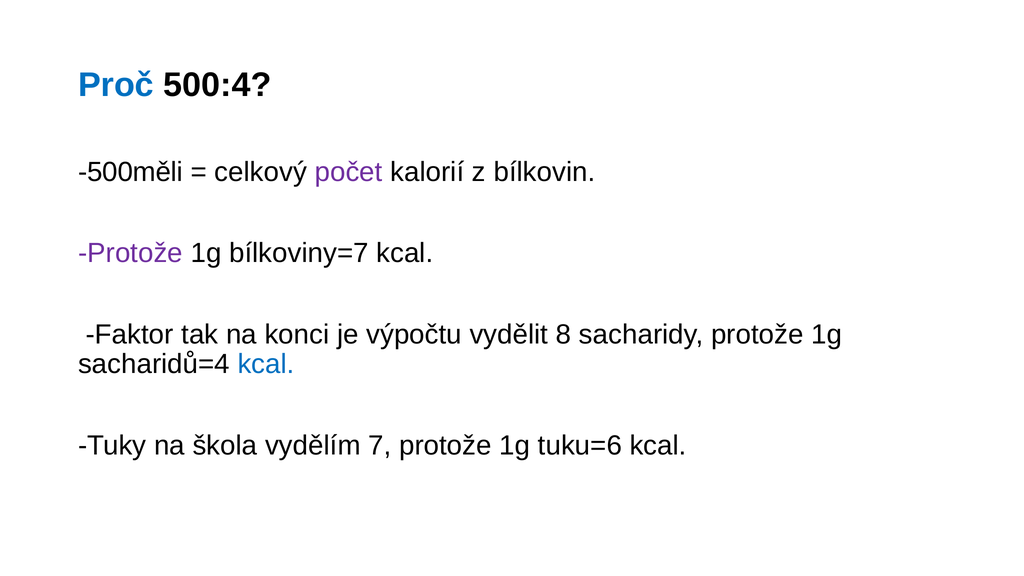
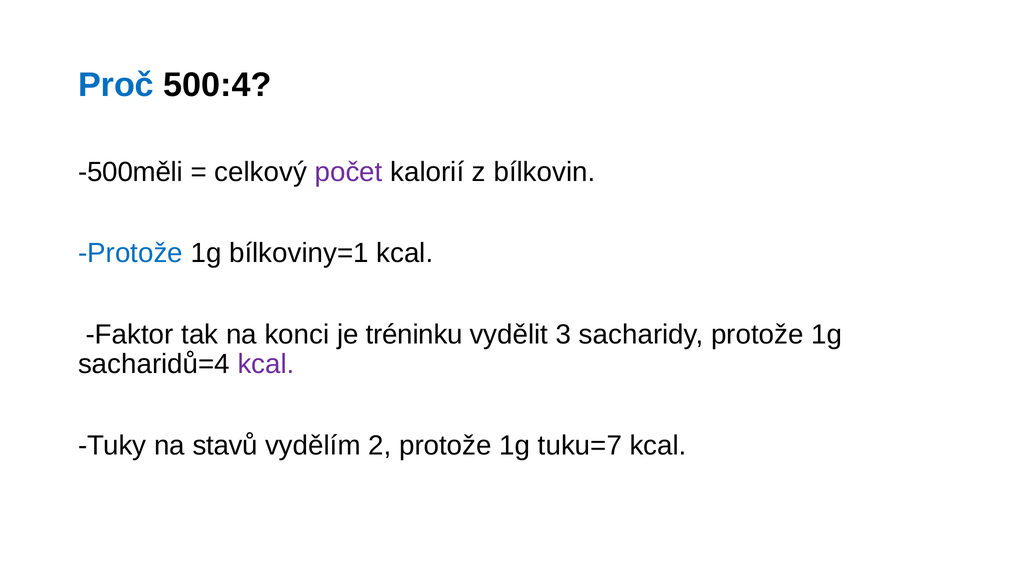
Protože at (130, 253) colour: purple -> blue
bílkoviny=7: bílkoviny=7 -> bílkoviny=1
výpočtu: výpočtu -> tréninku
8: 8 -> 3
kcal at (266, 364) colour: blue -> purple
škola: škola -> stavů
7: 7 -> 2
tuku=6: tuku=6 -> tuku=7
